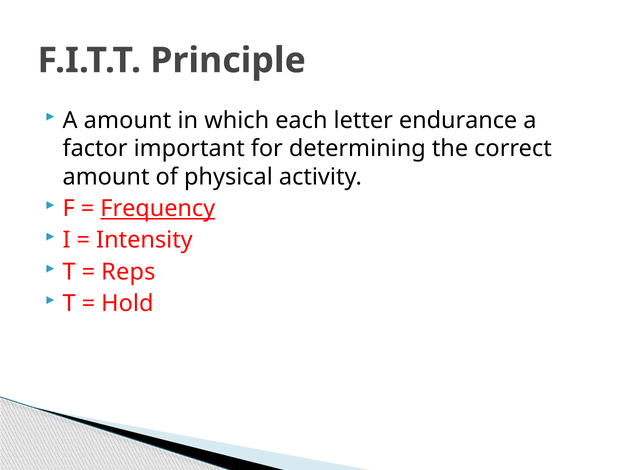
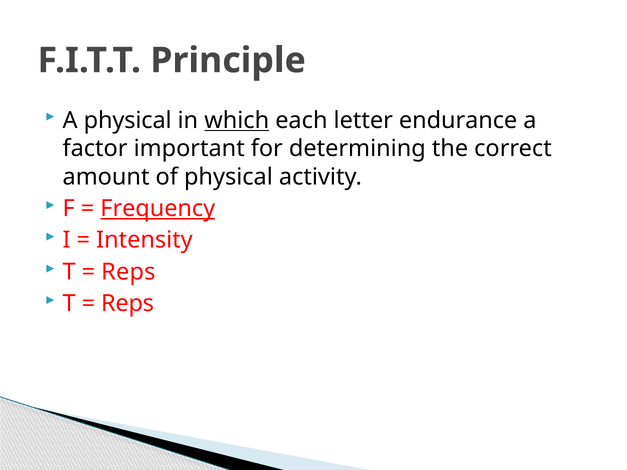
A amount: amount -> physical
which underline: none -> present
Hold at (127, 304): Hold -> Reps
